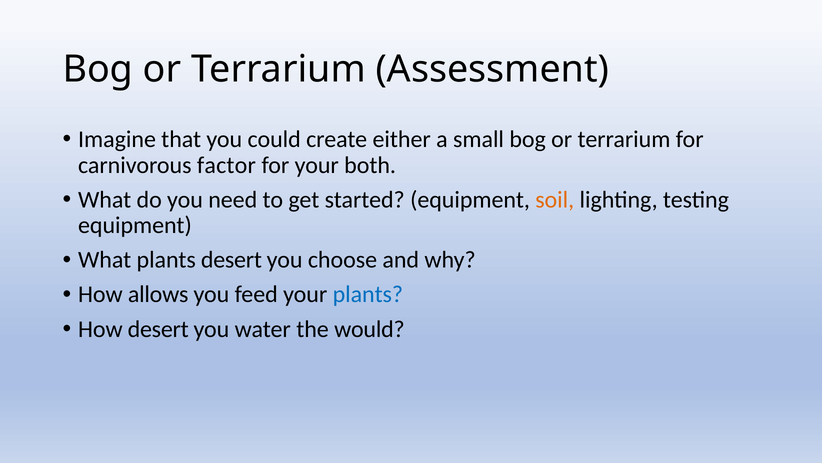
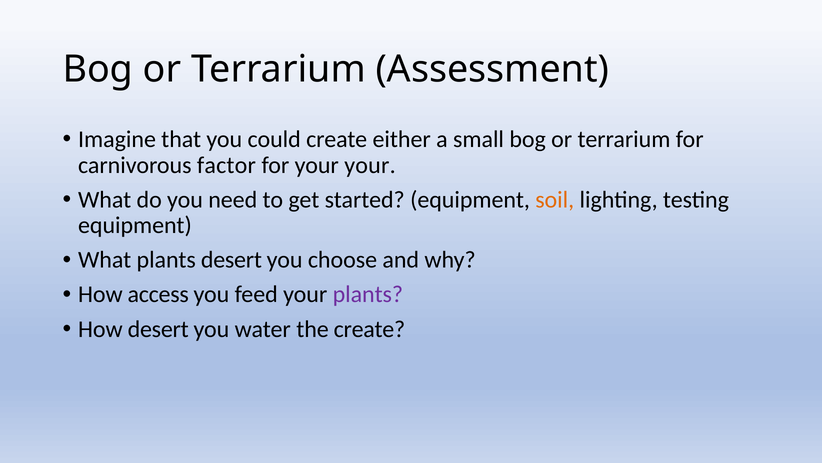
your both: both -> your
allows: allows -> access
plants at (368, 294) colour: blue -> purple
the would: would -> create
